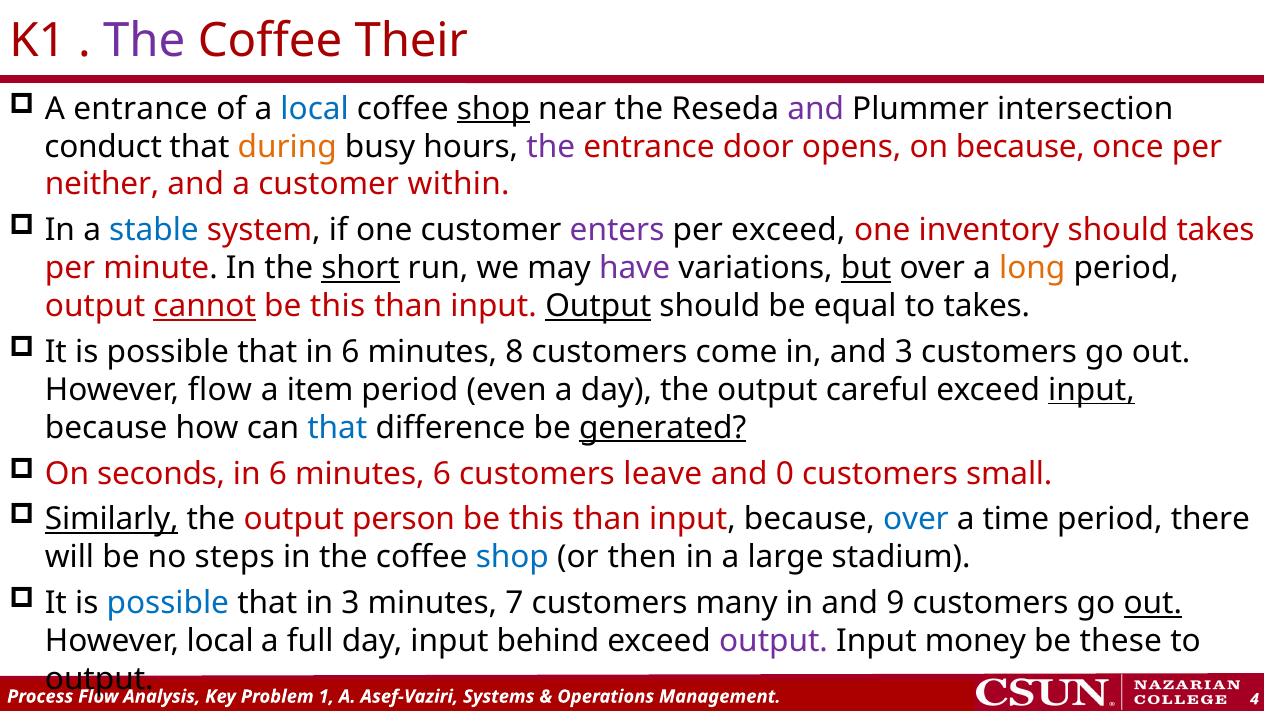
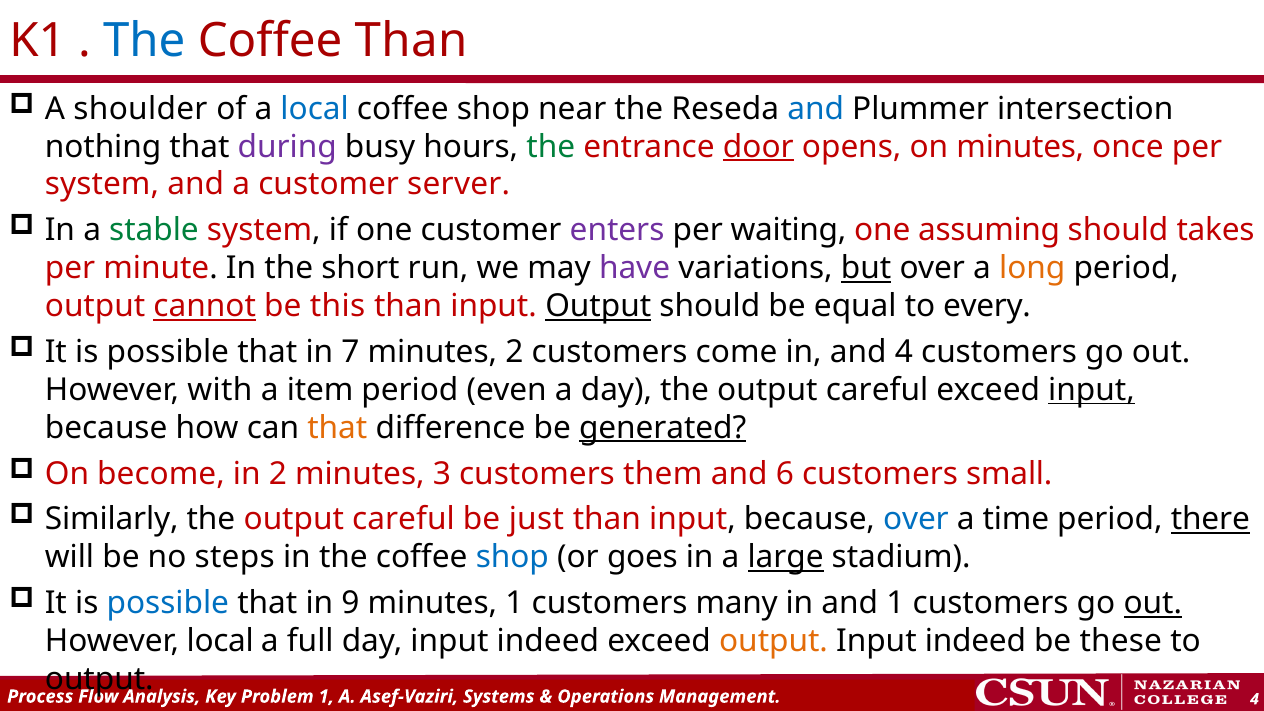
The at (144, 41) colour: purple -> blue
Coffee Their: Their -> Than
A entrance: entrance -> shoulder
shop at (493, 109) underline: present -> none
and at (816, 109) colour: purple -> blue
conduct: conduct -> nothing
during colour: orange -> purple
the at (551, 147) colour: purple -> green
door underline: none -> present
on because: because -> minutes
neither at (102, 185): neither -> system
within: within -> server
stable colour: blue -> green
per exceed: exceed -> waiting
inventory: inventory -> assuming
short underline: present -> none
to takes: takes -> every
that in 6: 6 -> 7
minutes 8: 8 -> 2
and 3: 3 -> 4
However flow: flow -> with
that at (337, 428) colour: blue -> orange
seconds: seconds -> become
6 at (278, 474): 6 -> 2
minutes 6: 6 -> 3
leave: leave -> them
0: 0 -> 6
Similarly underline: present -> none
person at (404, 520): person -> careful
this at (536, 520): this -> just
there underline: none -> present
then: then -> goes
large underline: none -> present
in 3: 3 -> 9
minutes 7: 7 -> 1
and 9: 9 -> 1
day input behind: behind -> indeed
output at (774, 641) colour: purple -> orange
money at (975, 641): money -> indeed
